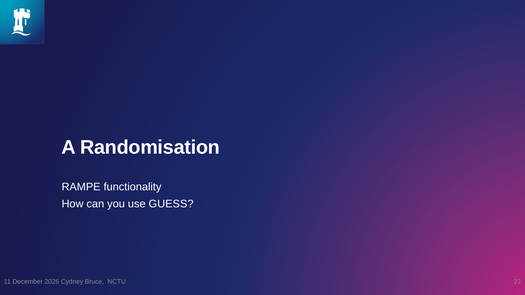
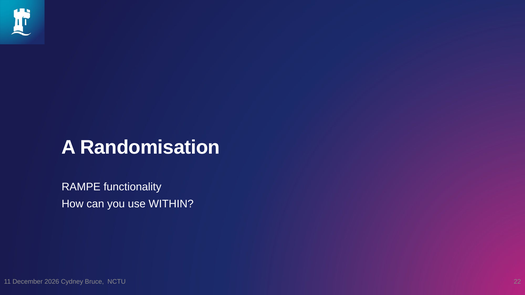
GUESS: GUESS -> WITHIN
